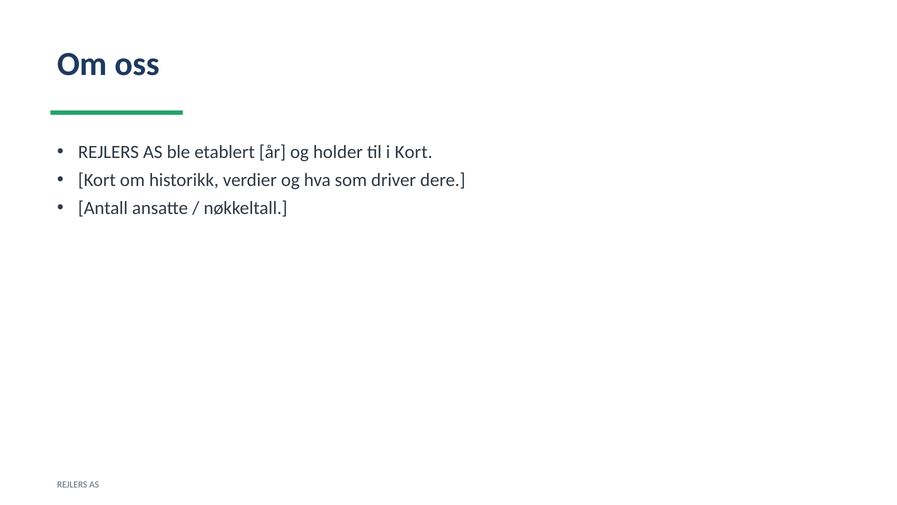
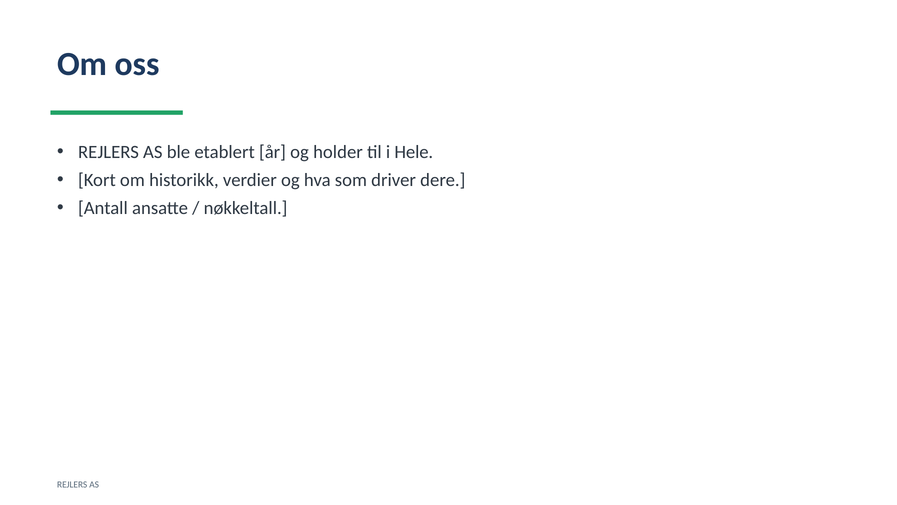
i Kort: Kort -> Hele
